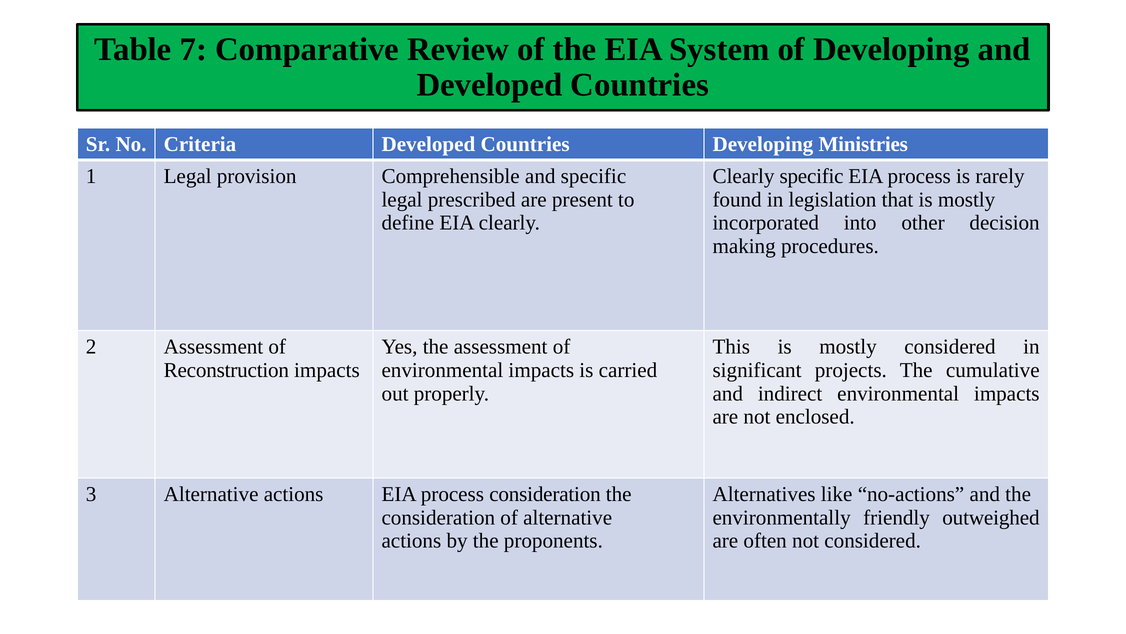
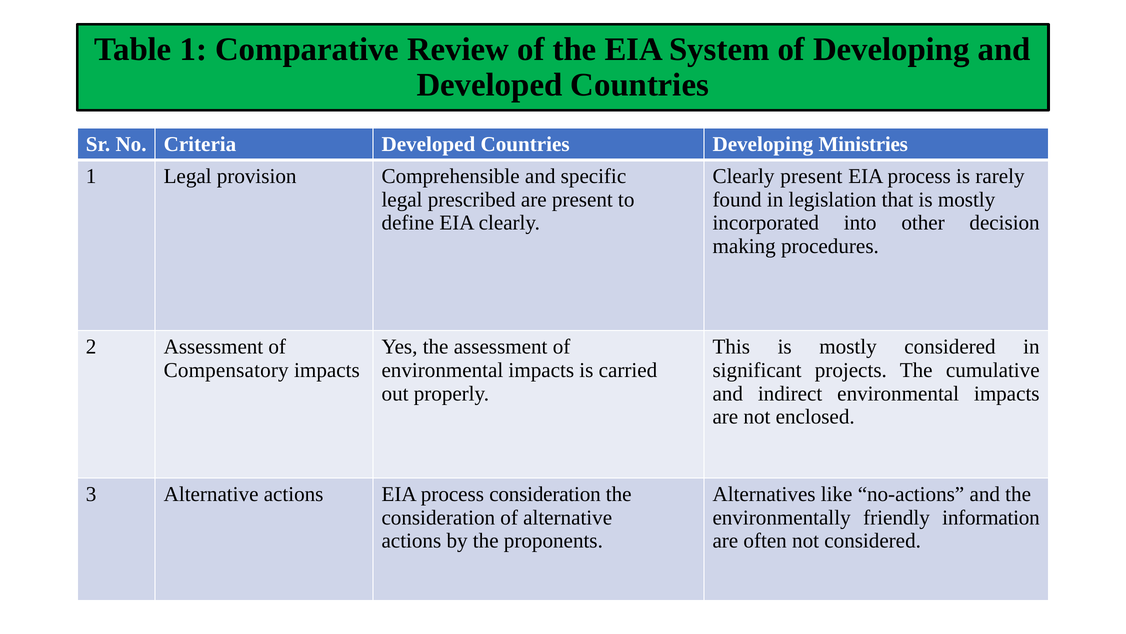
Table 7: 7 -> 1
Clearly specific: specific -> present
Reconstruction: Reconstruction -> Compensatory
outweighed: outweighed -> information
